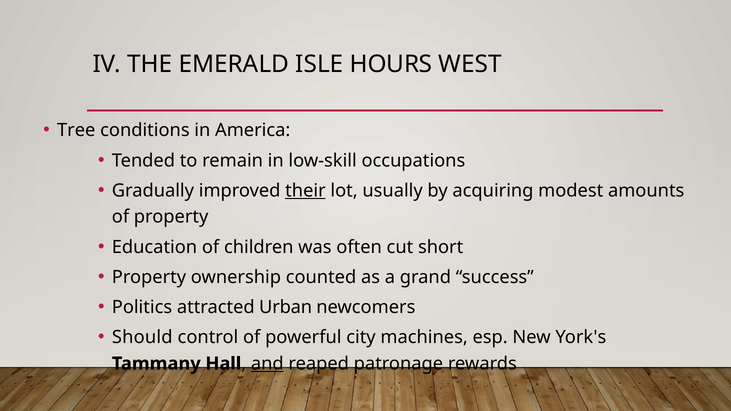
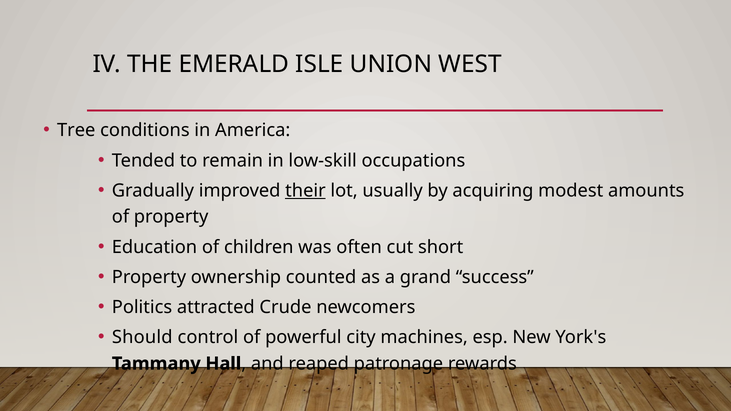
HOURS: HOURS -> UNION
Urban: Urban -> Crude
and underline: present -> none
